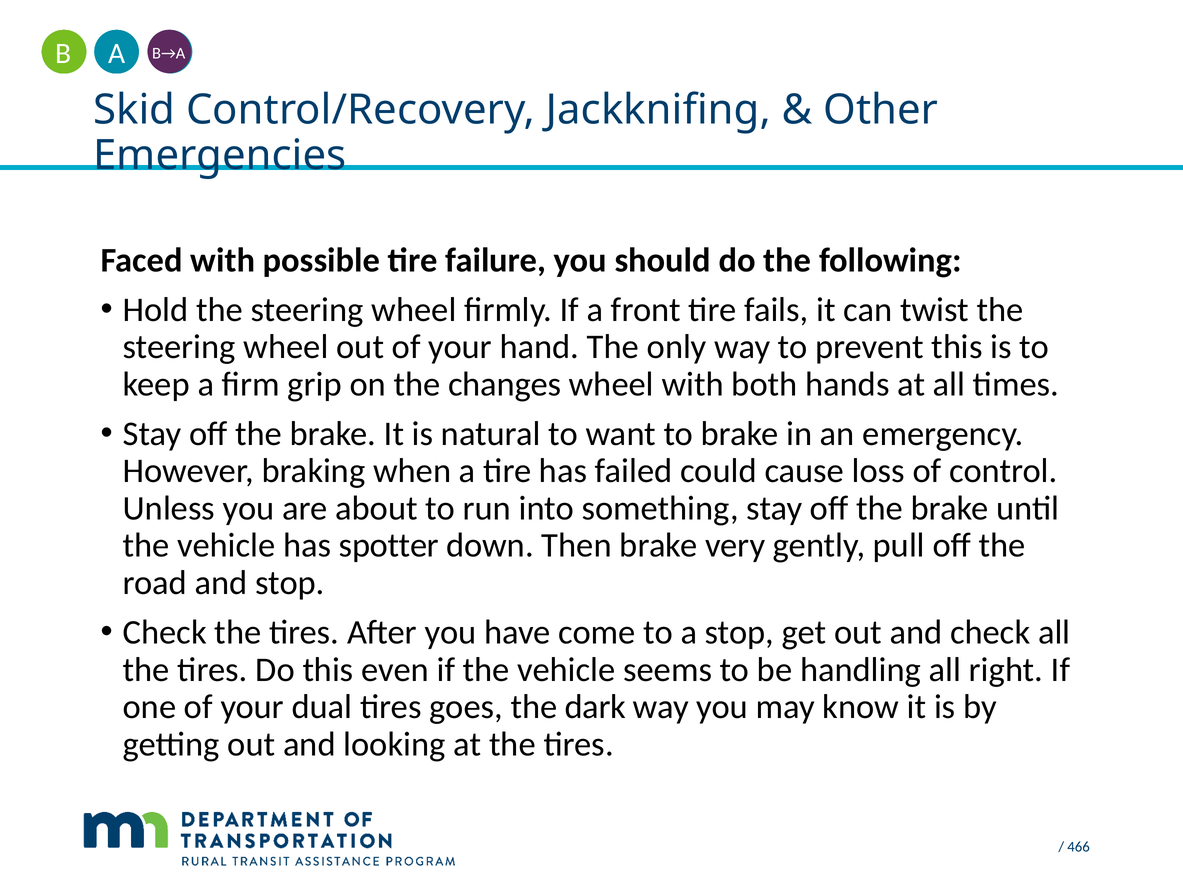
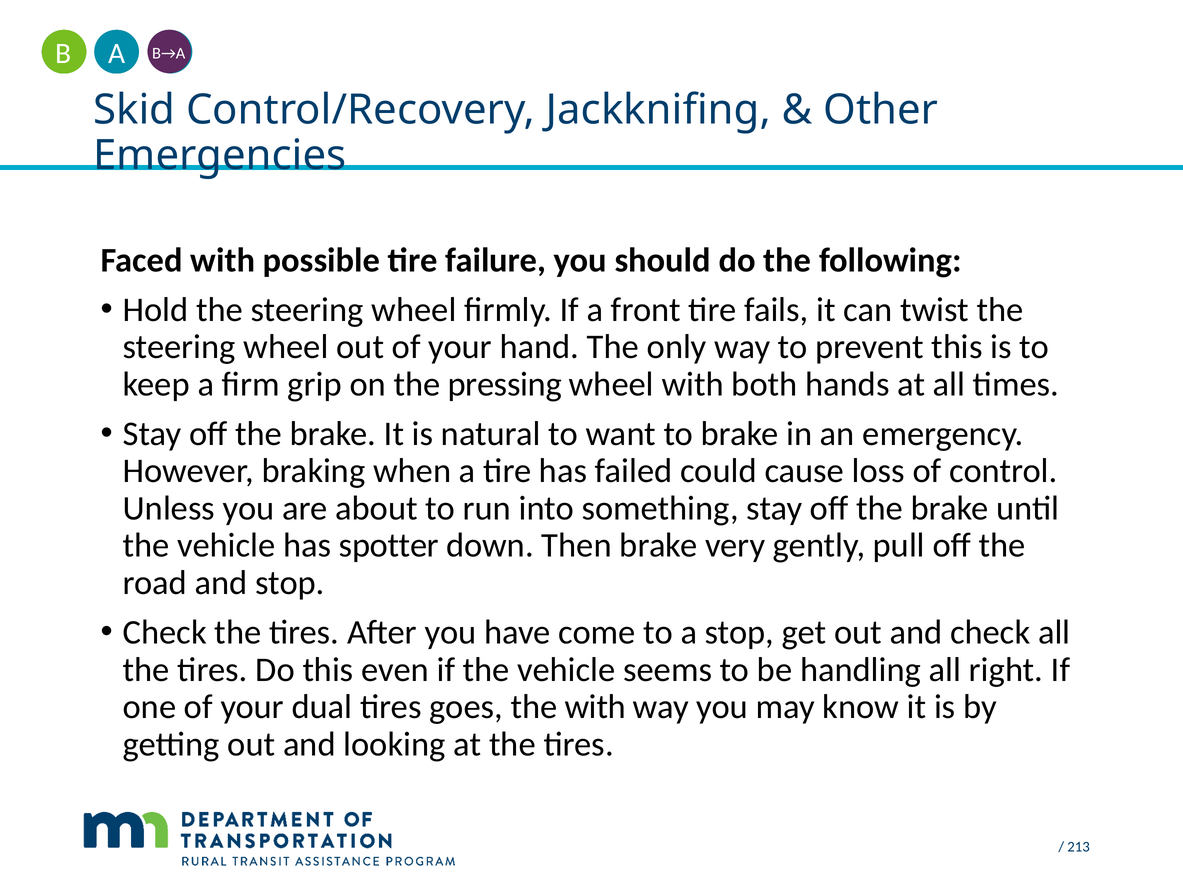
changes: changes -> pressing
the dark: dark -> with
466: 466 -> 213
